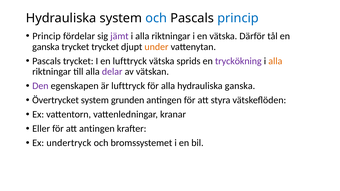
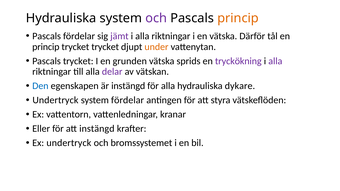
och at (156, 18) colour: blue -> purple
princip at (238, 18) colour: blue -> orange
Princip at (47, 36): Princip -> Pascals
ganska at (46, 47): ganska -> princip
en lufttryck: lufttryck -> grunden
alla at (275, 61) colour: orange -> purple
Den colour: purple -> blue
är lufttryck: lufttryck -> instängd
hydrauliska ganska: ganska -> dykare
Övertrycket at (56, 100): Övertrycket -> Undertryck
system grunden: grunden -> fördelar
att antingen: antingen -> instängd
